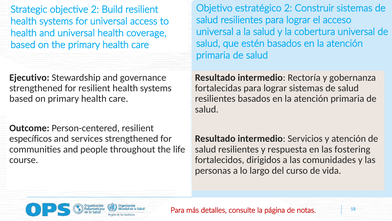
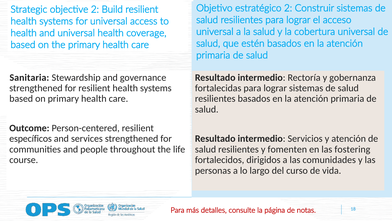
Ejecutivo: Ejecutivo -> Sanitaria
respuesta: respuesta -> fomenten
